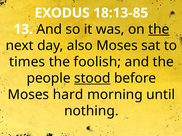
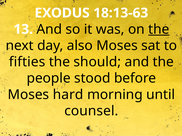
18:13-85: 18:13-85 -> 18:13-63
times: times -> fifties
foolish: foolish -> should
stood underline: present -> none
nothing: nothing -> counsel
